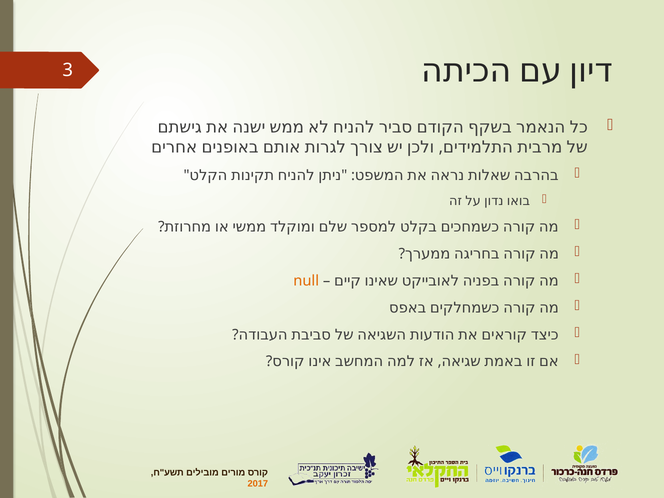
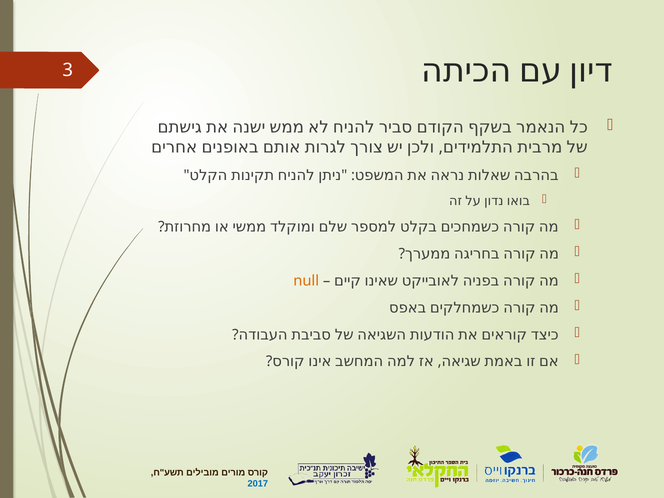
2017 colour: orange -> blue
